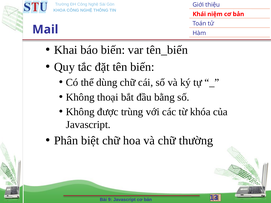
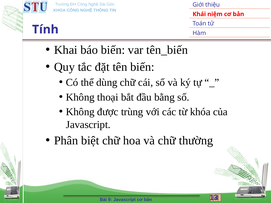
Mail: Mail -> Tính
